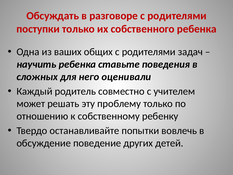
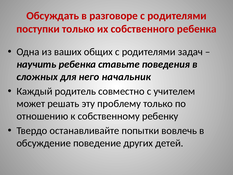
оценивали: оценивали -> начальник
